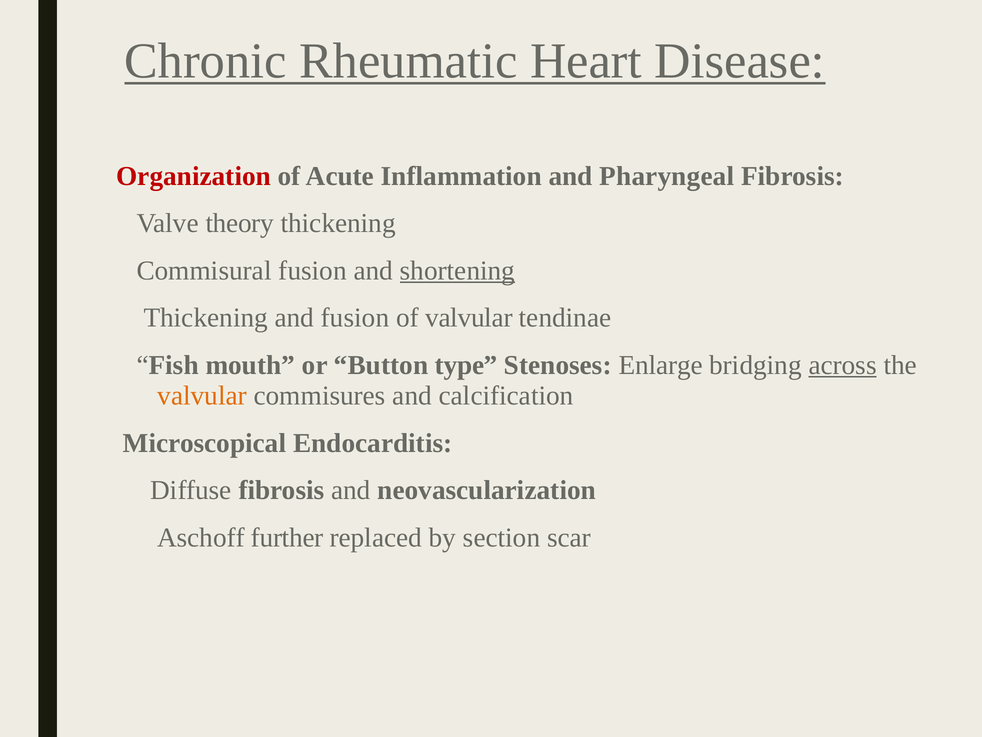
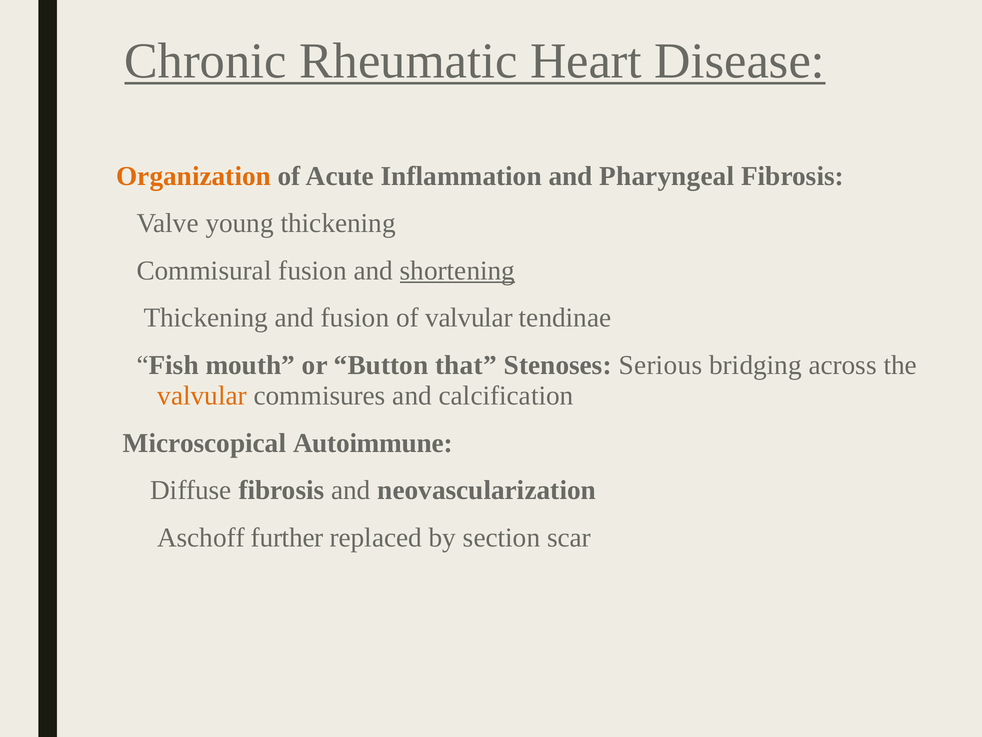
Organization colour: red -> orange
theory: theory -> young
type: type -> that
Enlarge: Enlarge -> Serious
across underline: present -> none
Endocarditis: Endocarditis -> Autoimmune
